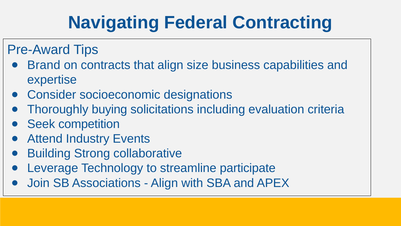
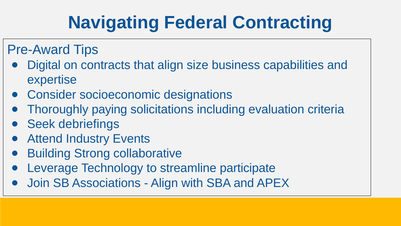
Brand: Brand -> Digital
buying: buying -> paying
competition: competition -> debriefings
